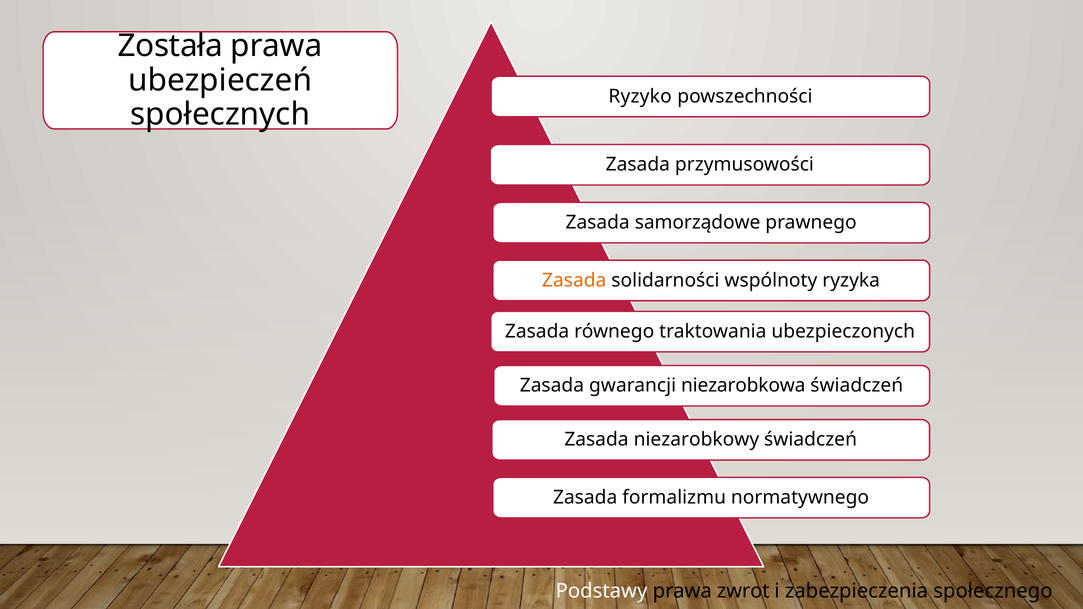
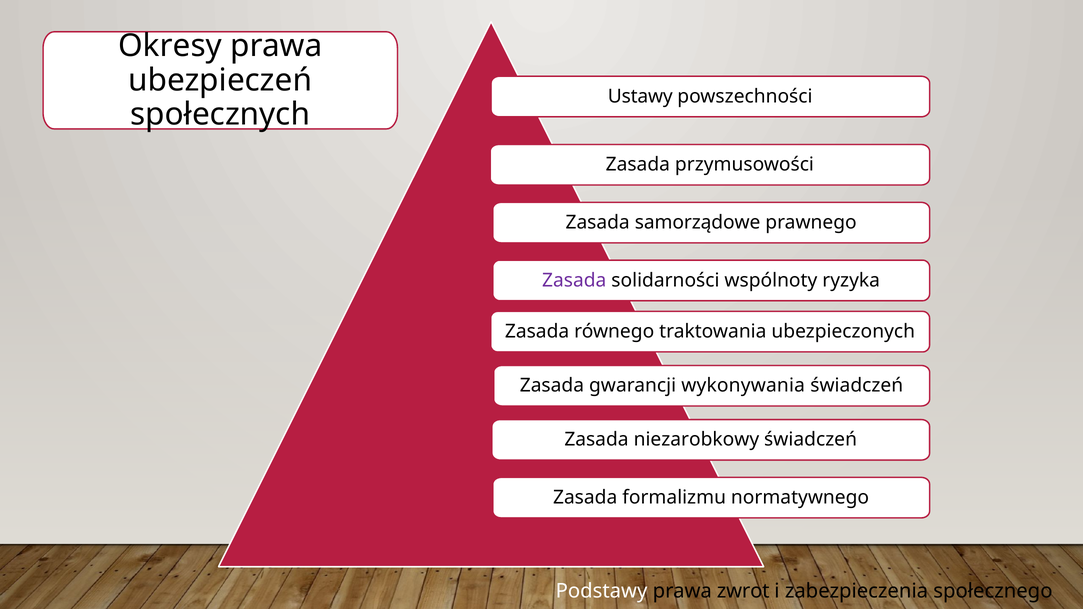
Została: Została -> Okresy
Ryzyko: Ryzyko -> Ustawy
Zasada at (574, 280) colour: orange -> purple
niezarobkowa: niezarobkowa -> wykonywania
